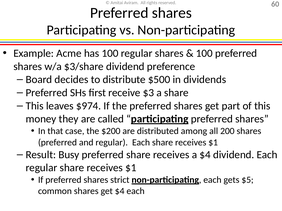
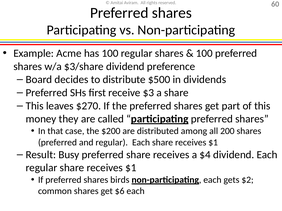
$974: $974 -> $270
strict: strict -> birds
$5: $5 -> $2
get $4: $4 -> $6
